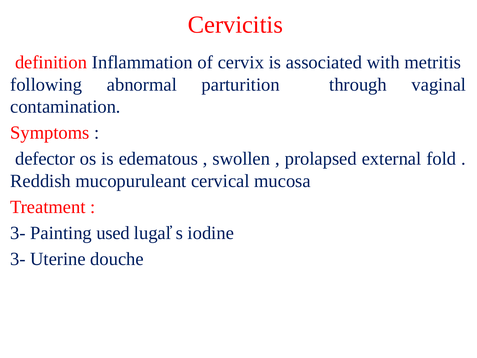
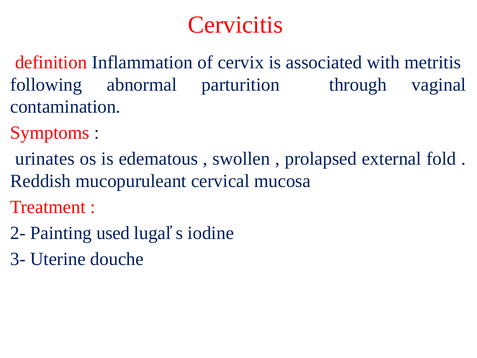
defector: defector -> urinates
3- at (18, 233): 3- -> 2-
